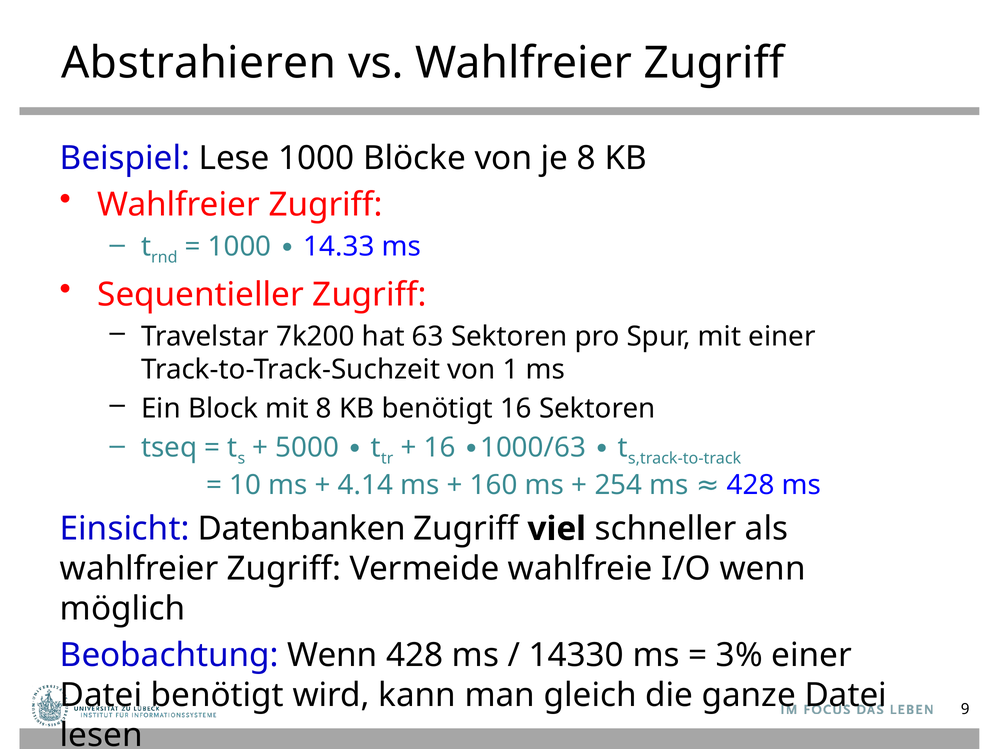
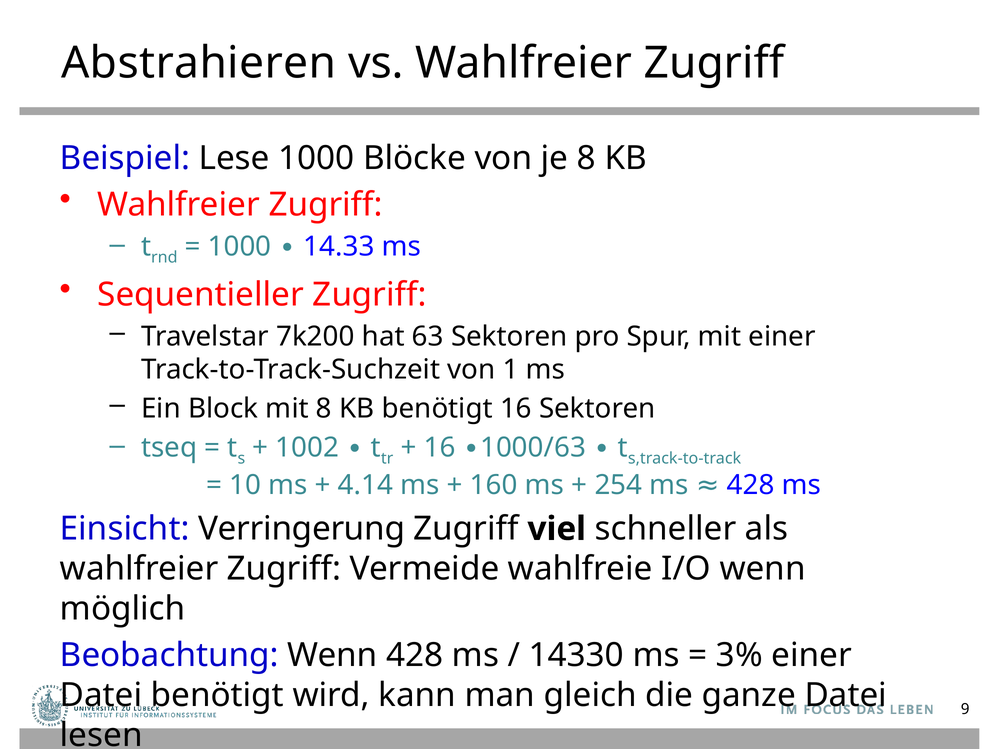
5000: 5000 -> 1002
Datenbanken: Datenbanken -> Verringerung
